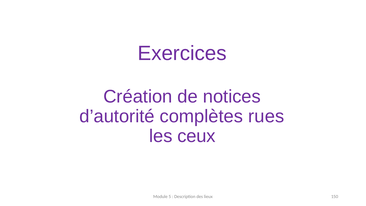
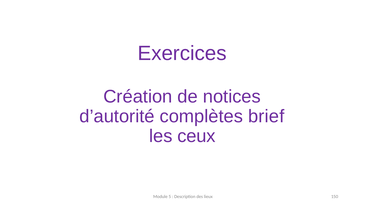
rues: rues -> brief
